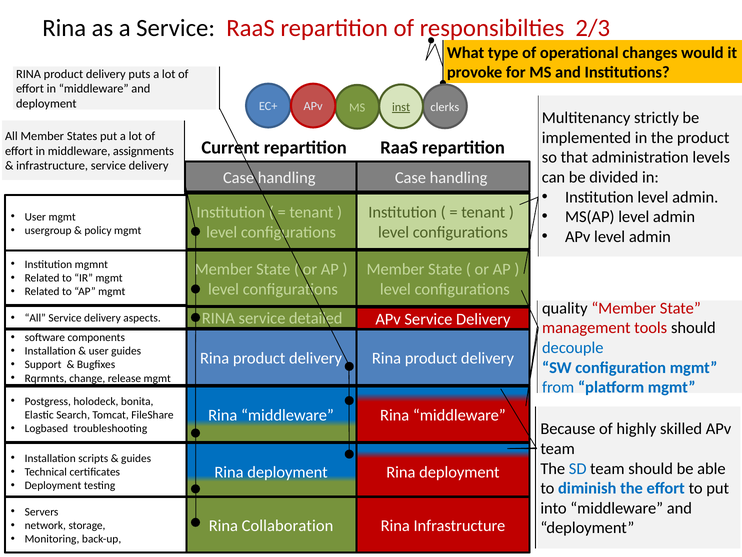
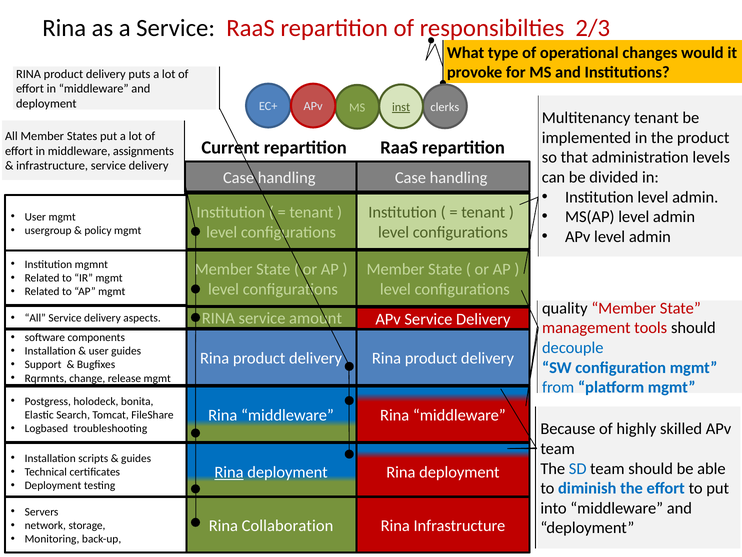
Multitenancy strictly: strictly -> tenant
detailed: detailed -> amount
Rina at (229, 472) underline: none -> present
